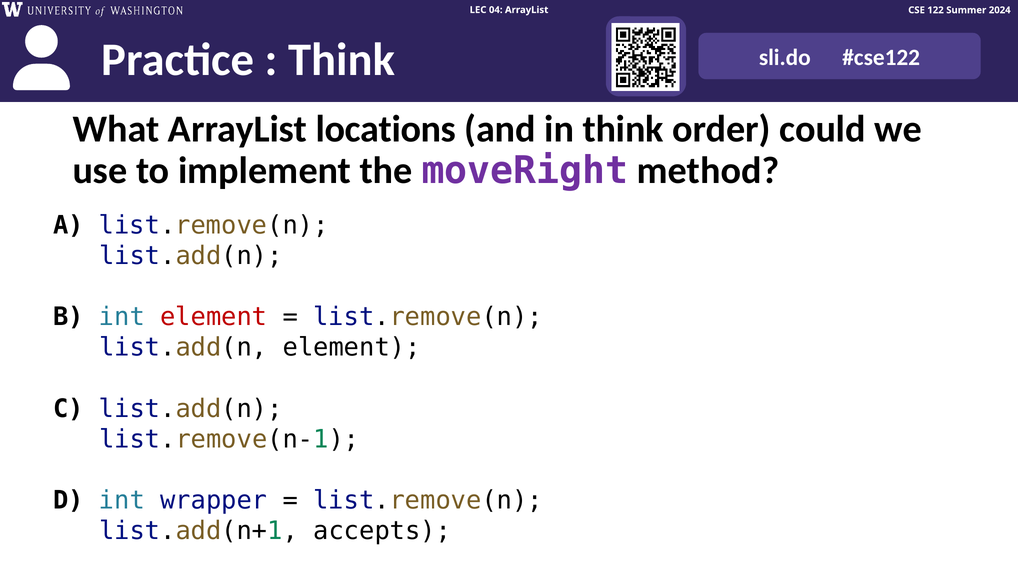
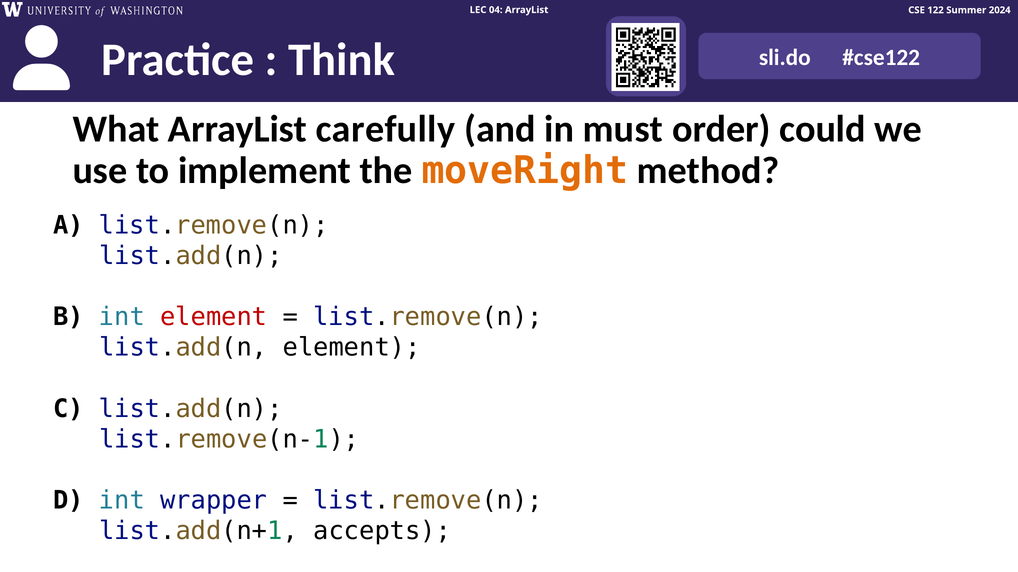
locations: locations -> carefully
in think: think -> must
moveRight colour: purple -> orange
